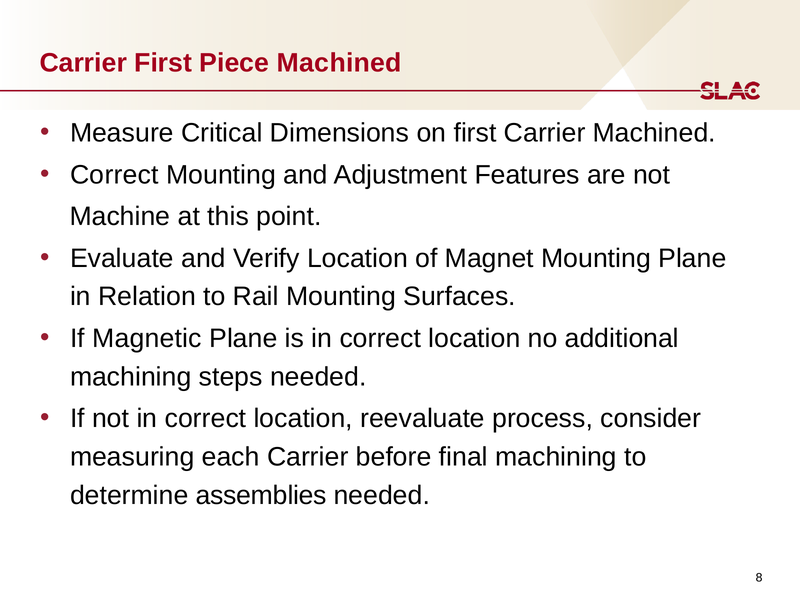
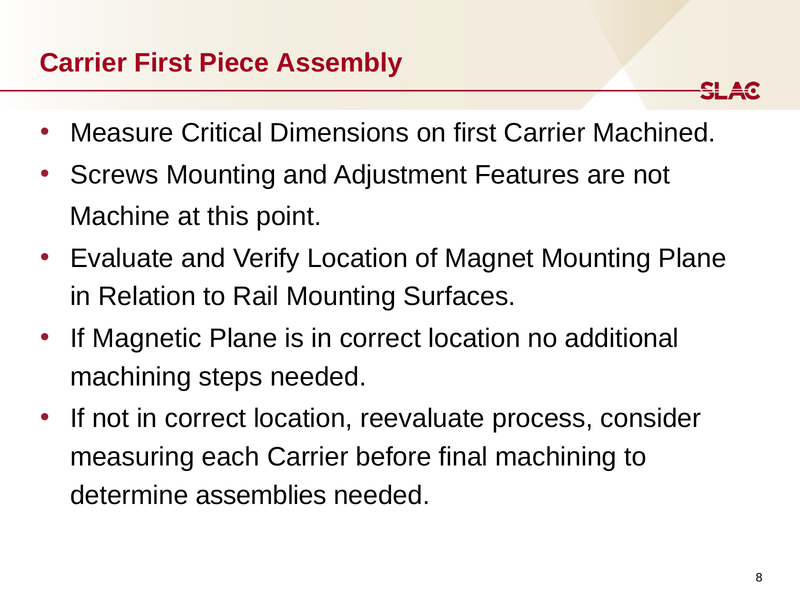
Piece Machined: Machined -> Assembly
Correct at (114, 175): Correct -> Screws
